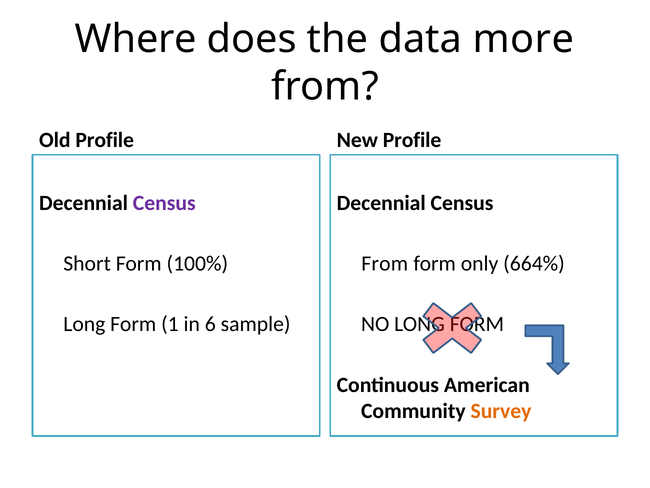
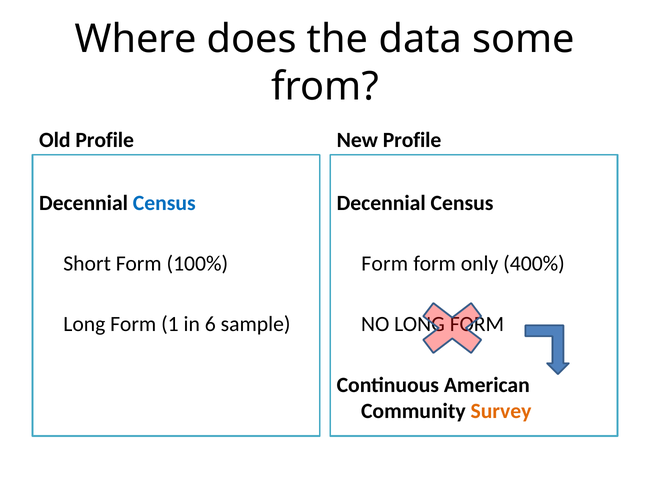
more: more -> some
Census at (164, 203) colour: purple -> blue
From at (385, 263): From -> Form
664%: 664% -> 400%
